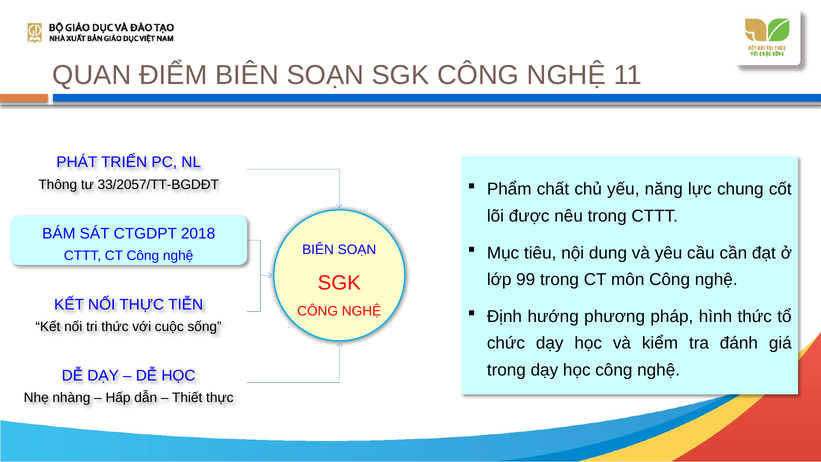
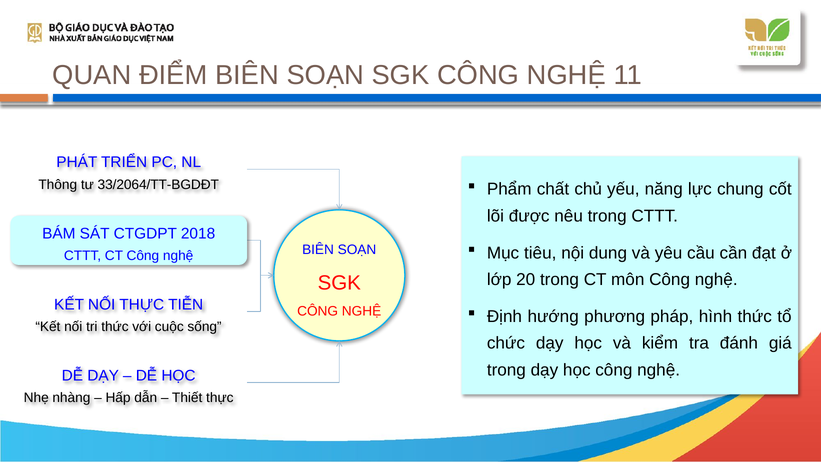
33/2057/TT-BGDĐT: 33/2057/TT-BGDĐT -> 33/2064/TT-BGDĐT
99: 99 -> 20
